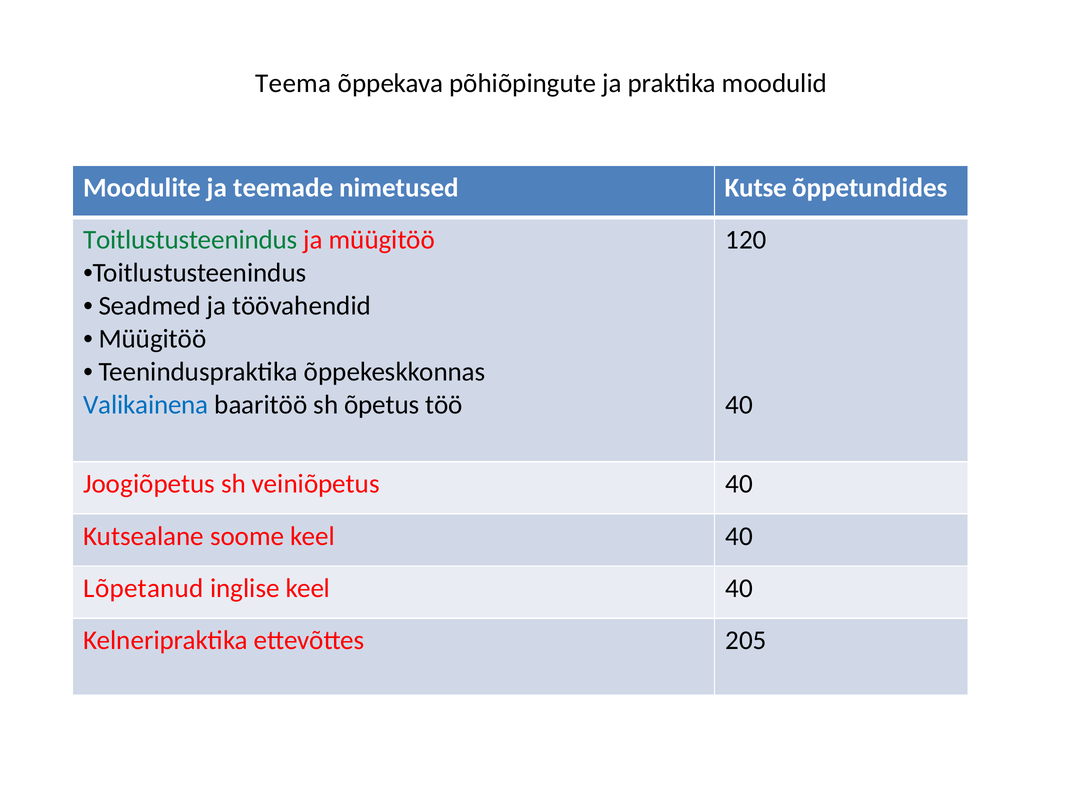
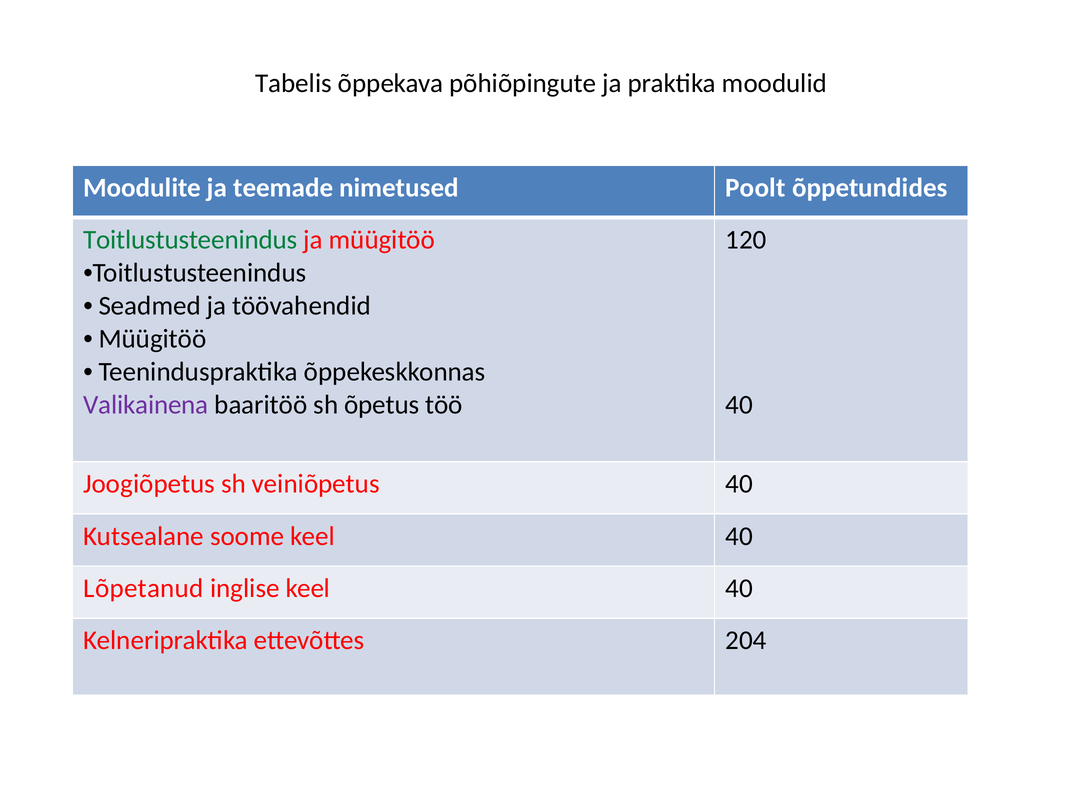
Teema: Teema -> Tabelis
Kutse: Kutse -> Poolt
Valikainena colour: blue -> purple
205: 205 -> 204
